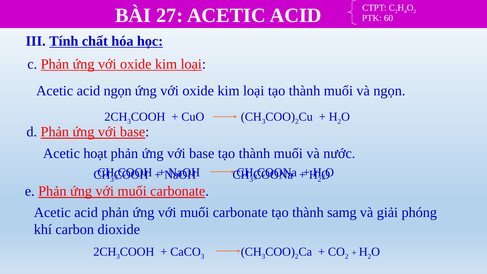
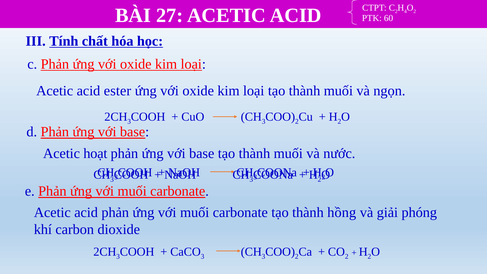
acid ngọn: ngọn -> ester
samg: samg -> hồng
